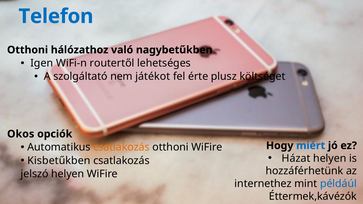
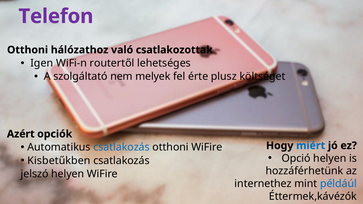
Telefon colour: blue -> purple
nagybetűkben: nagybetűkben -> csatlakozottak
játékot: játékot -> melyek
Okos: Okos -> Azért
csatlakozás at (122, 147) colour: orange -> blue
Házat: Házat -> Opció
